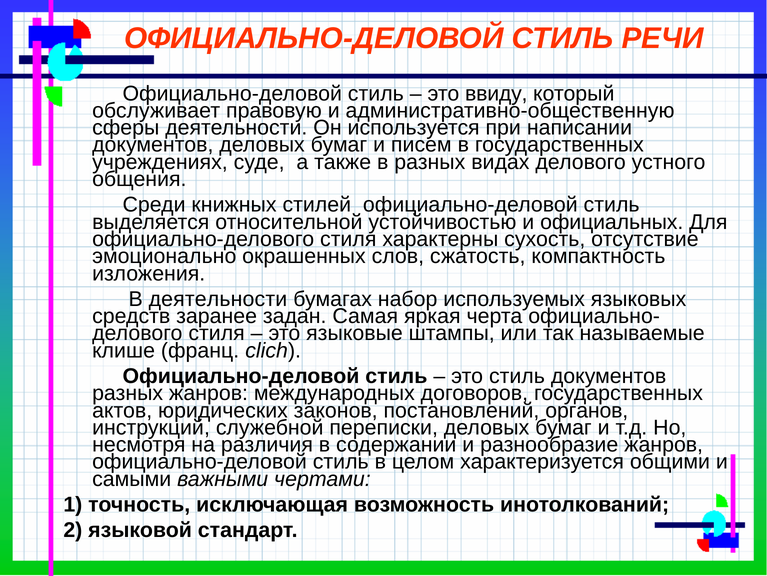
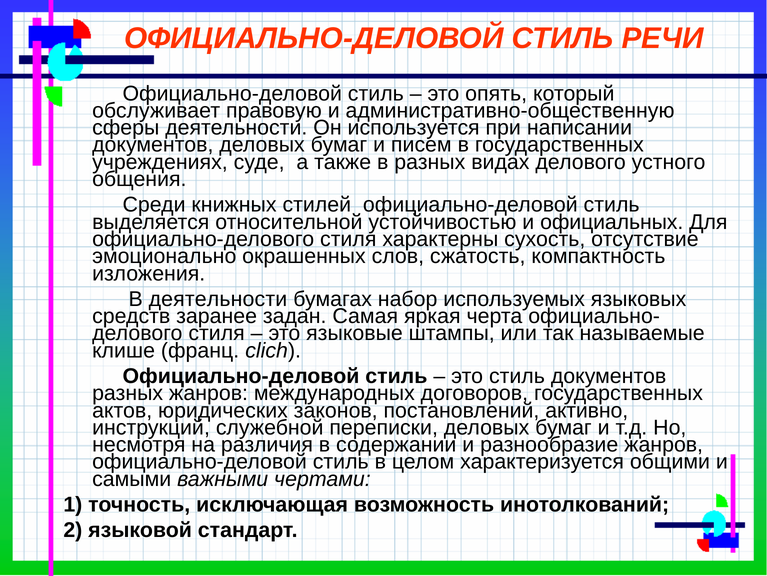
ввиду: ввиду -> опять
органов: органов -> активно
